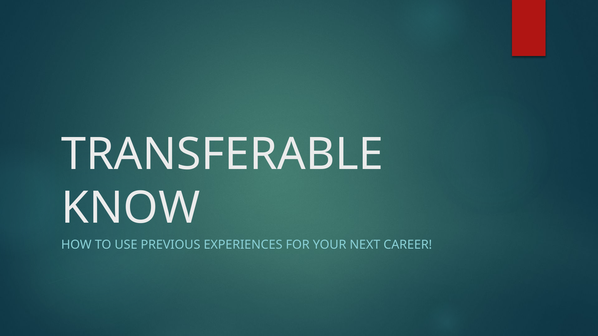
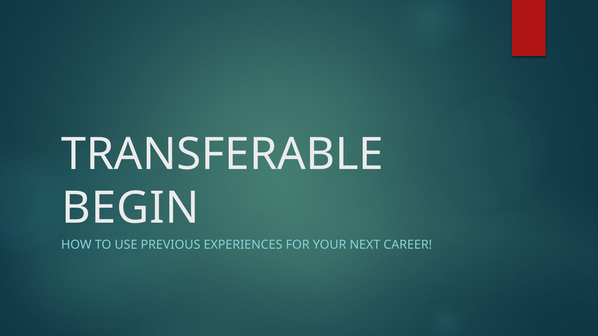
KNOW: KNOW -> BEGIN
